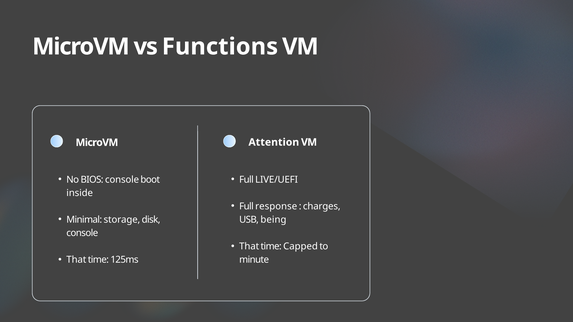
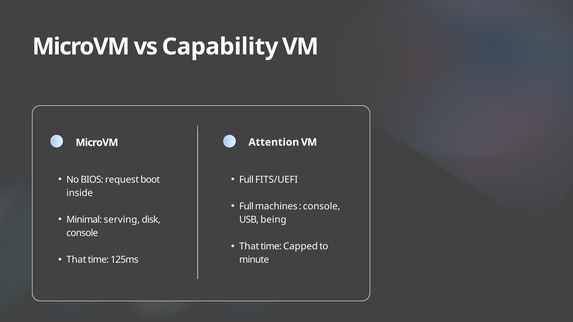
Functions: Functions -> Capability
BIOS console: console -> request
LIVE/UEFI: LIVE/UEFI -> FITS/UEFI
response: response -> machines
charges at (322, 207): charges -> console
storage: storage -> serving
